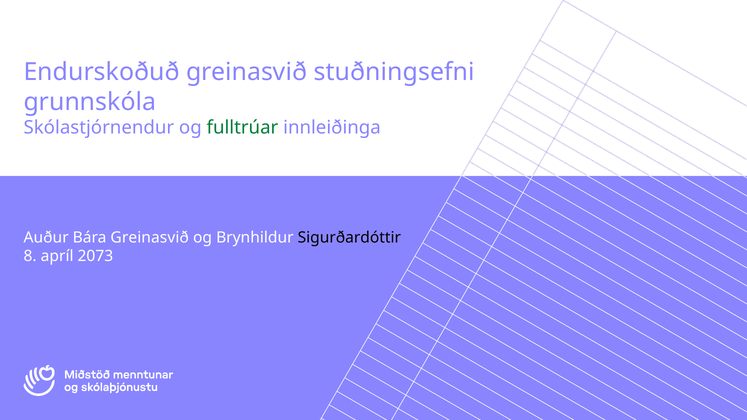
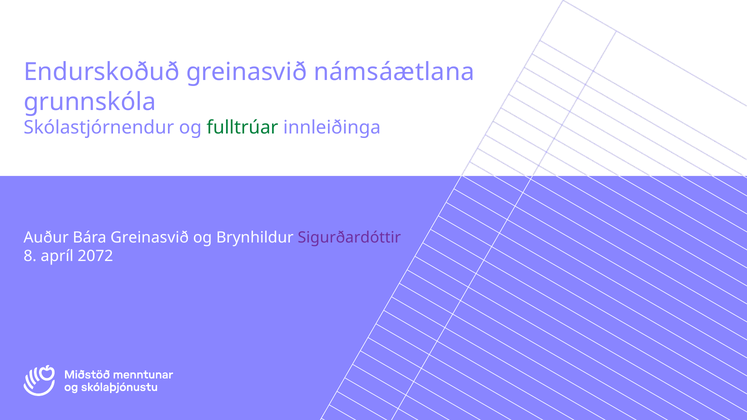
stuðningsefni: stuðningsefni -> námsáætlana
Sigurðardóttir colour: black -> purple
2073: 2073 -> 2072
